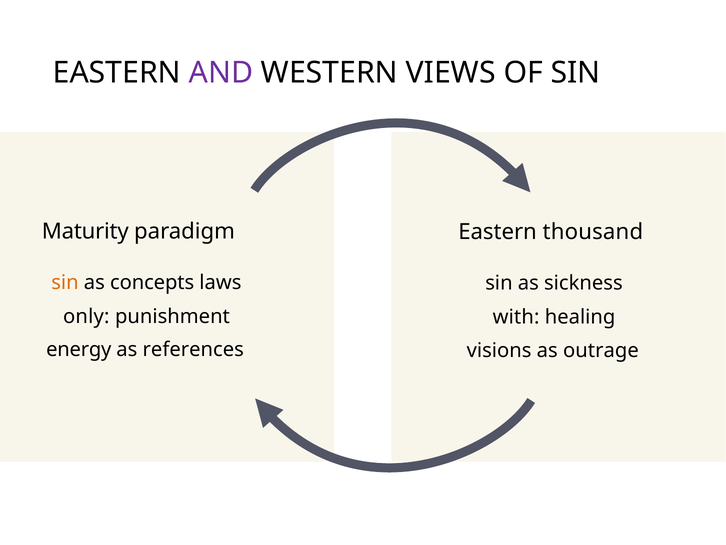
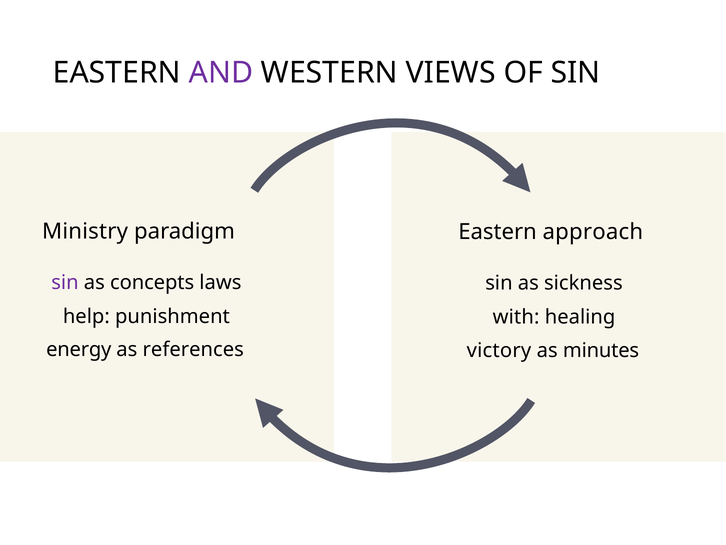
Maturity: Maturity -> Ministry
thousand: thousand -> approach
sin at (65, 282) colour: orange -> purple
only: only -> help
visions: visions -> victory
outrage: outrage -> minutes
